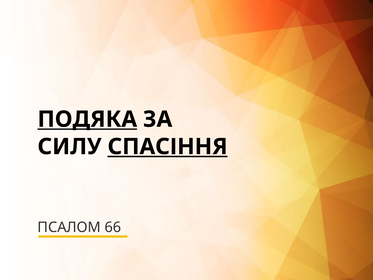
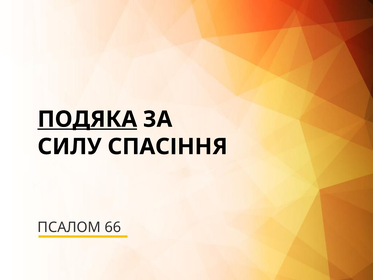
СПАСІННЯ underline: present -> none
